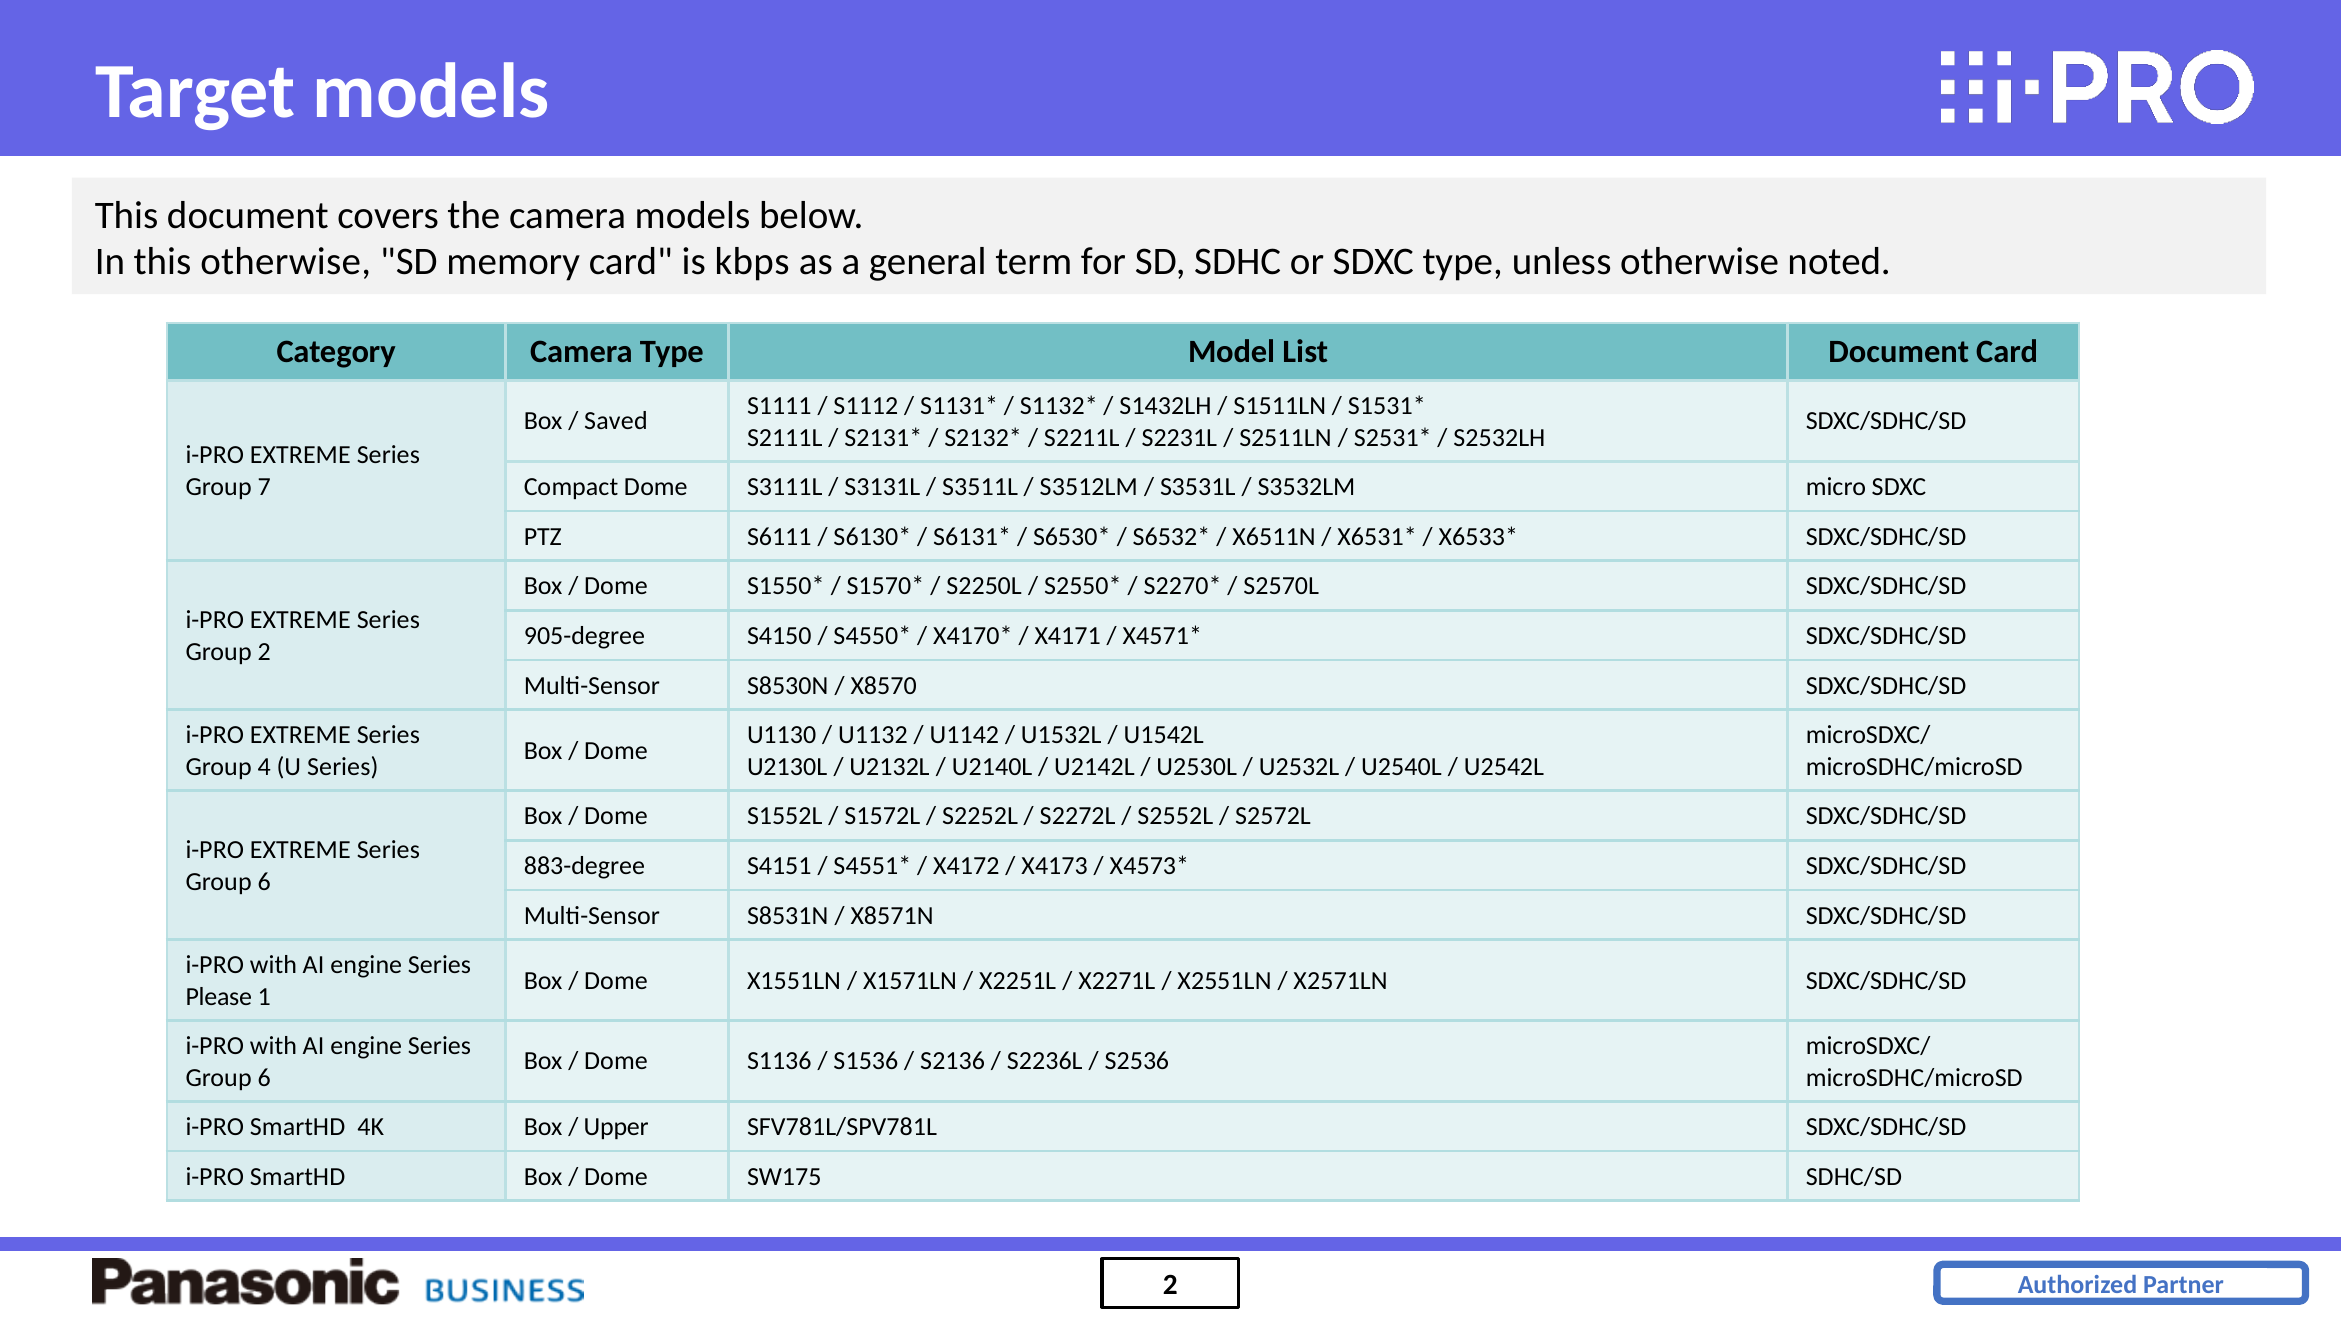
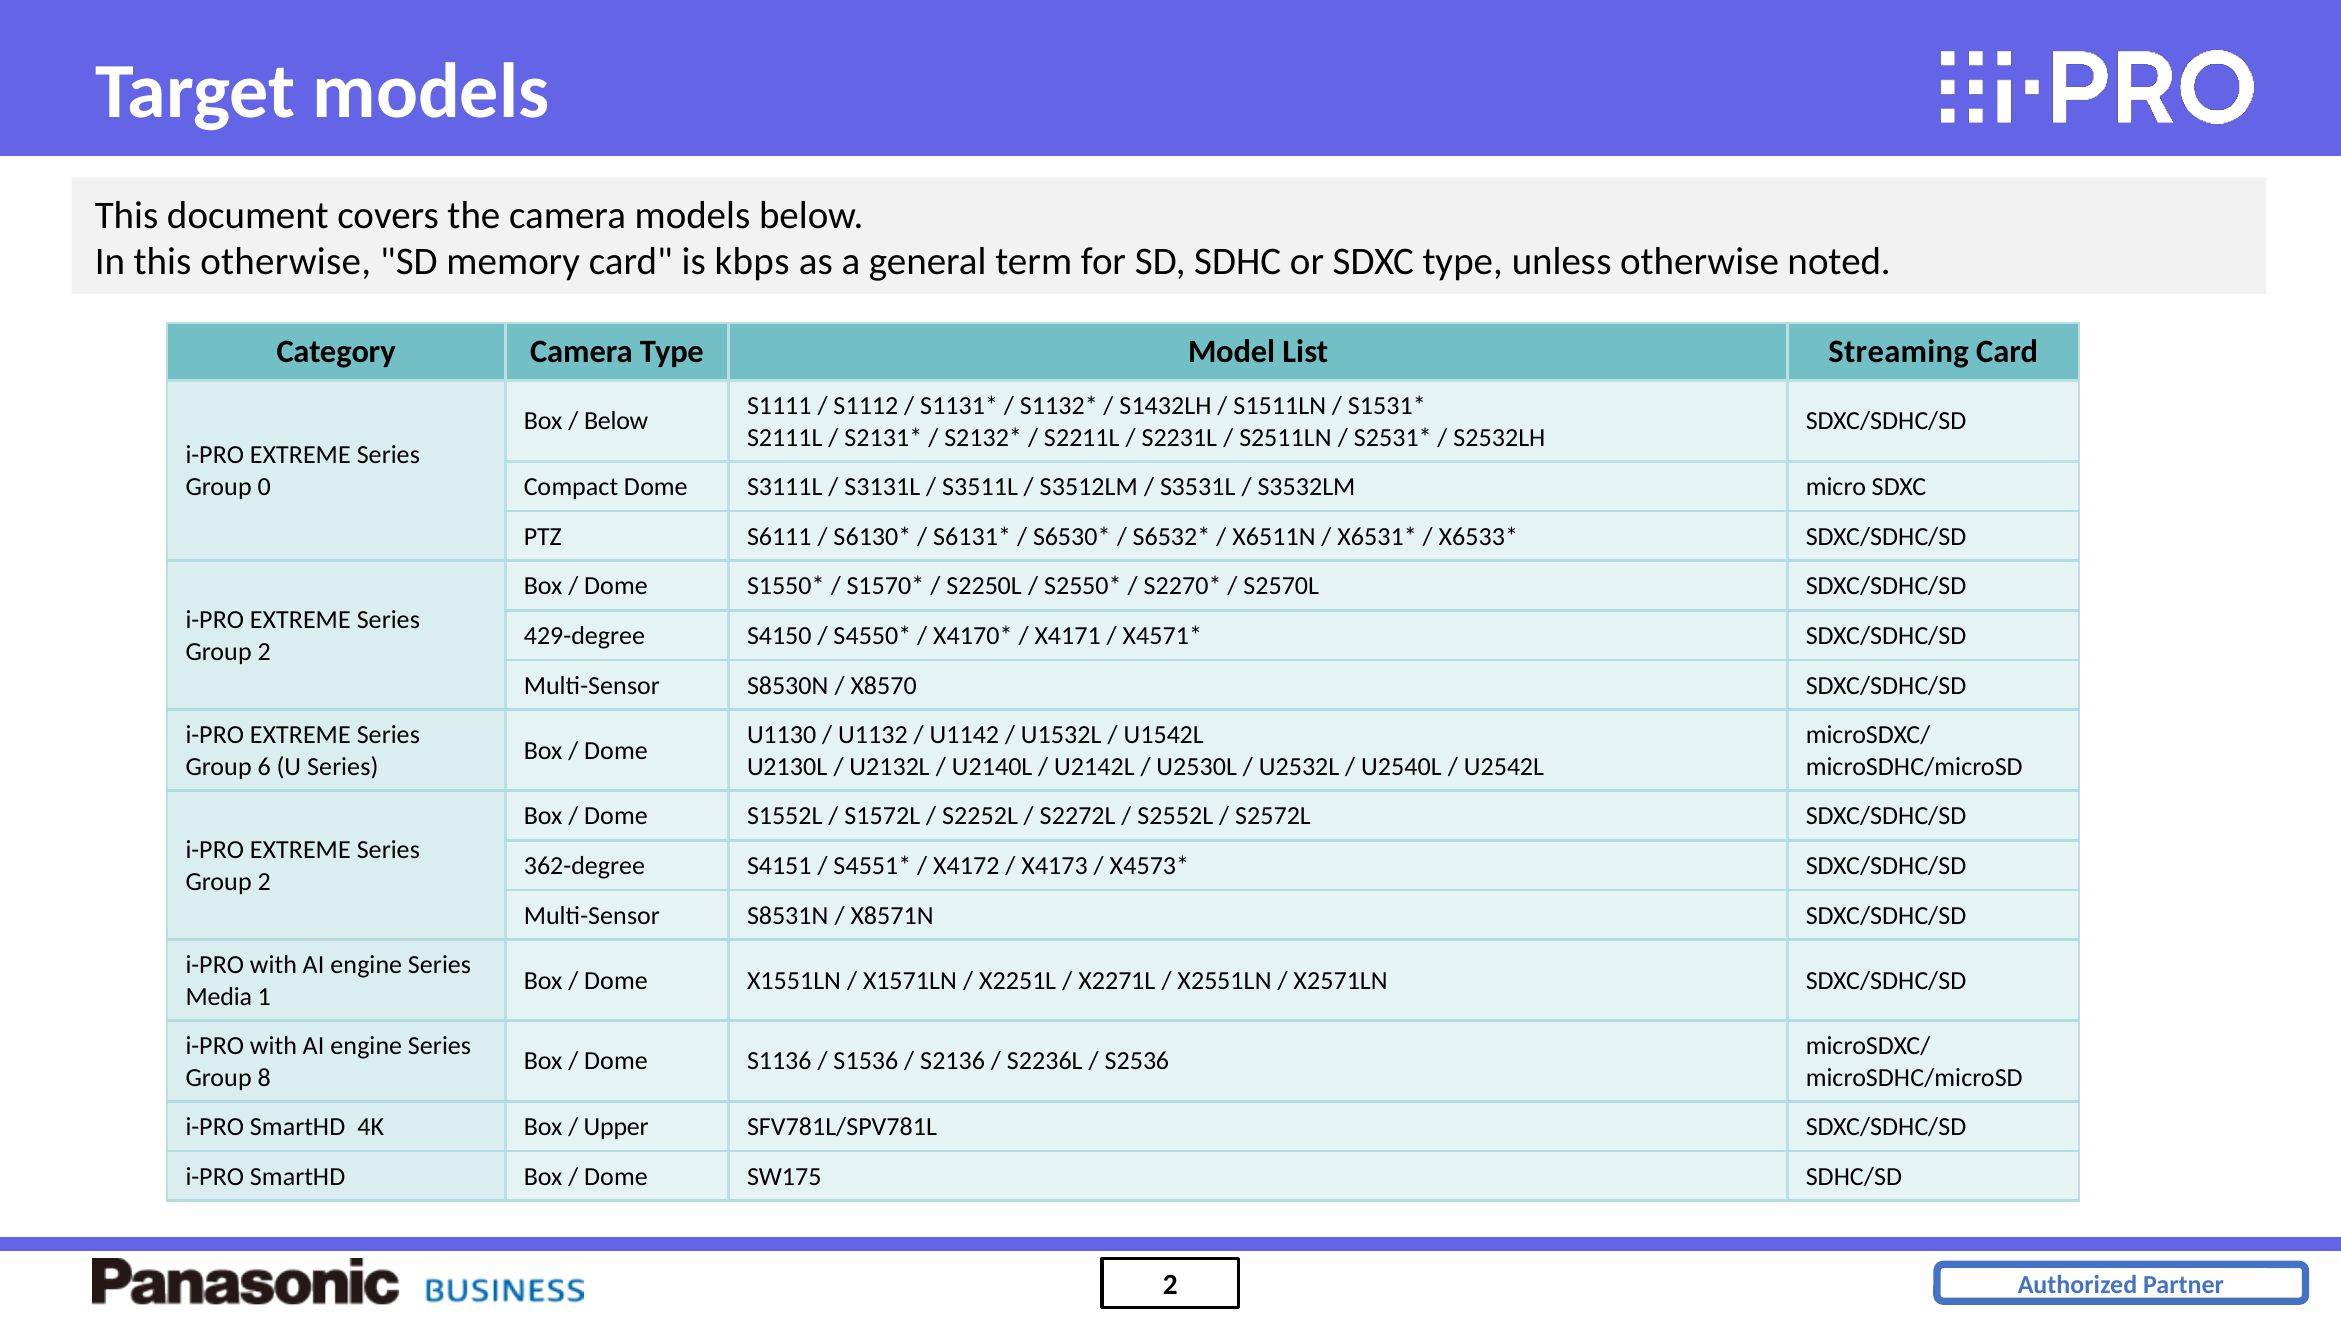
List Document: Document -> Streaming
Saved at (616, 421): Saved -> Below
7: 7 -> 0
905-degree: 905-degree -> 429-degree
4: 4 -> 6
883-degree: 883-degree -> 362-degree
6 at (264, 881): 6 -> 2
Please: Please -> Media
6 at (264, 1078): 6 -> 8
